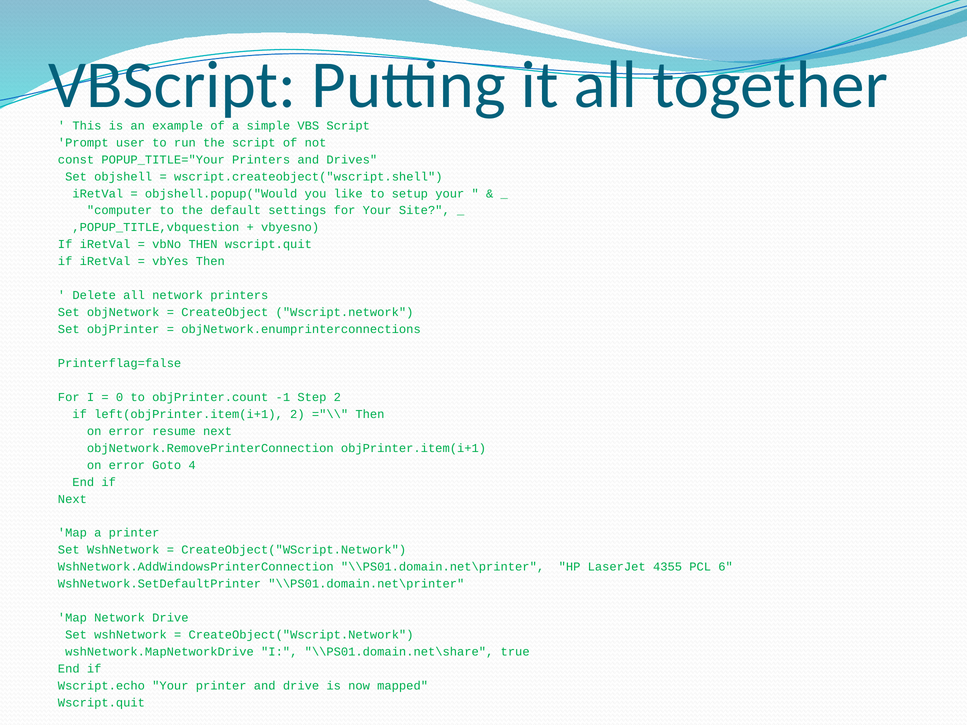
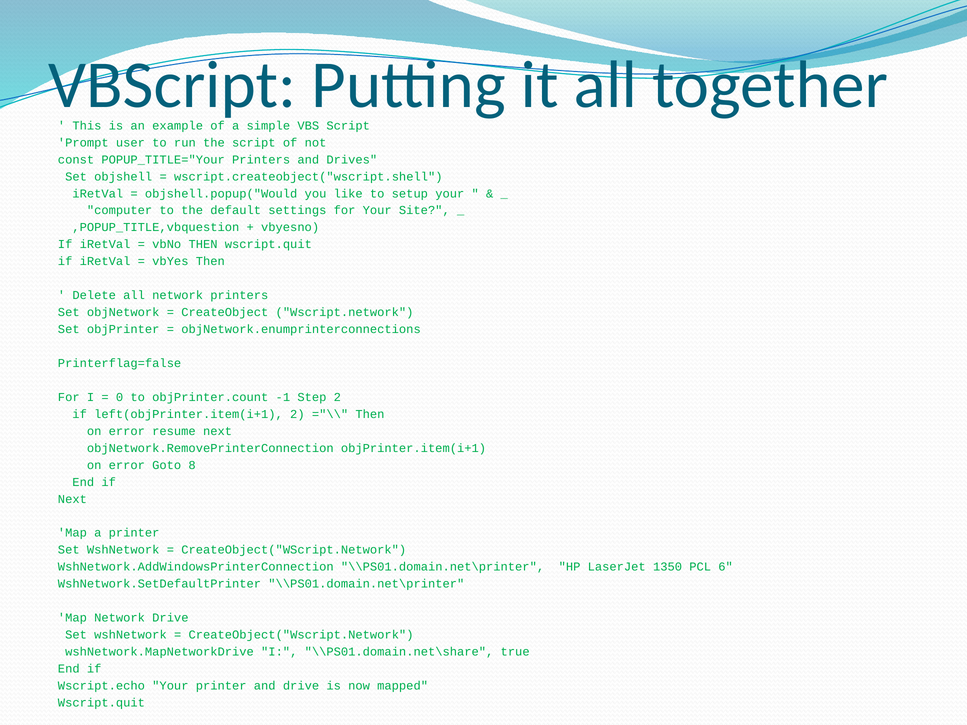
4: 4 -> 8
4355: 4355 -> 1350
